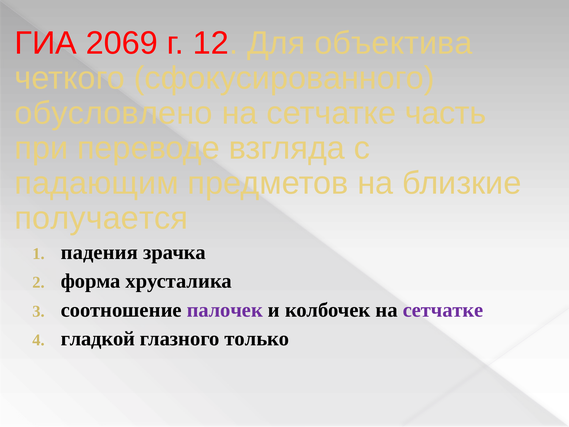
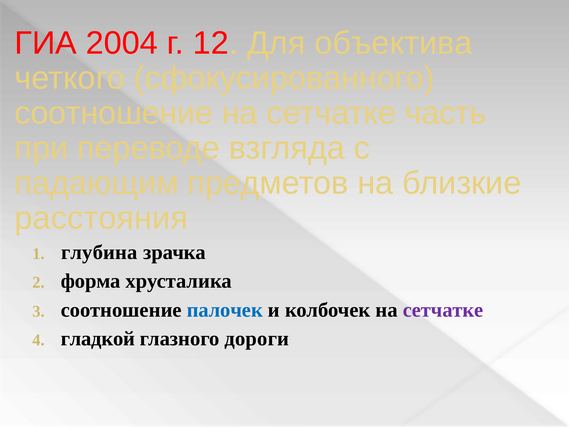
2069: 2069 -> 2004
обусловлено at (114, 113): обусловлено -> соотношение
получается: получается -> расстояния
падения: падения -> глубина
палочек colour: purple -> blue
только: только -> дороги
